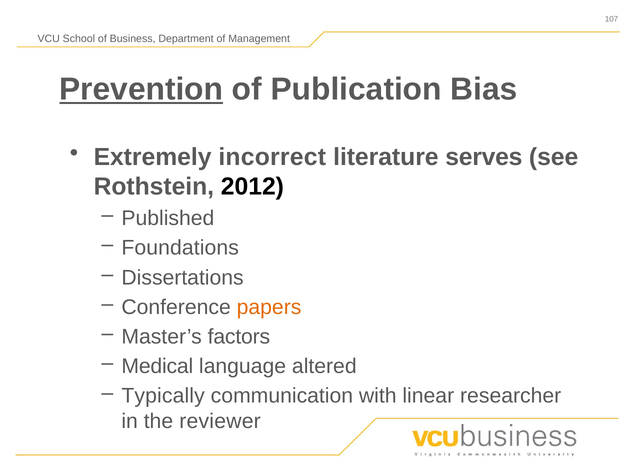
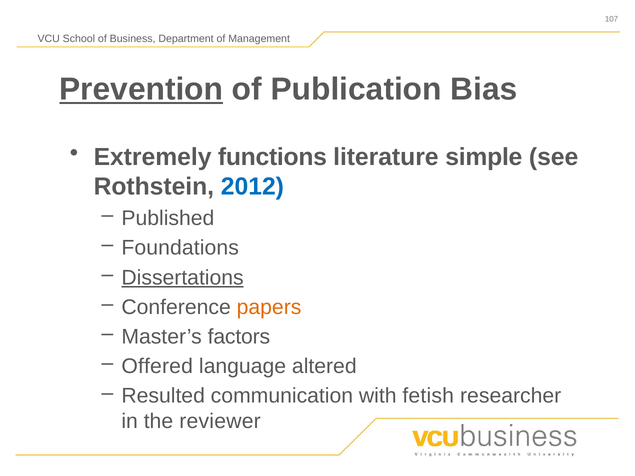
incorrect: incorrect -> functions
serves: serves -> simple
2012 colour: black -> blue
Dissertations underline: none -> present
Medical: Medical -> Offered
Typically: Typically -> Resulted
linear: linear -> fetish
